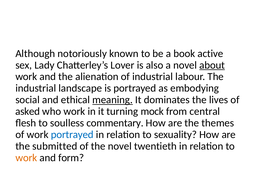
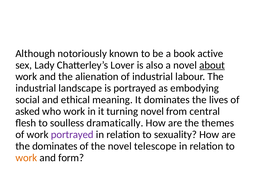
meaning underline: present -> none
turning mock: mock -> novel
commentary: commentary -> dramatically
portrayed at (72, 134) colour: blue -> purple
the submitted: submitted -> dominates
twentieth: twentieth -> telescope
